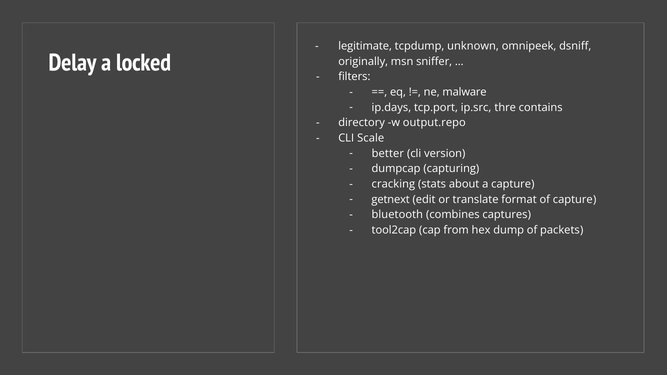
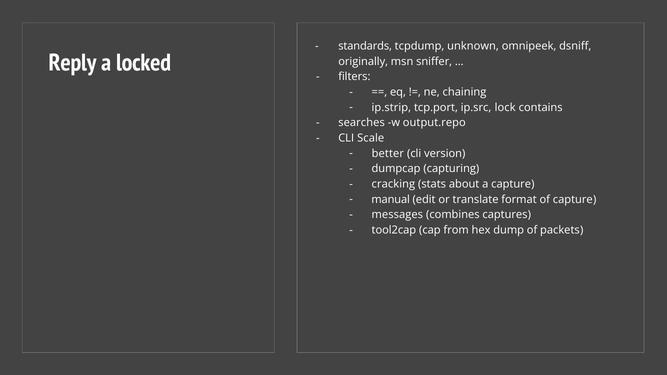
legitimate: legitimate -> standards
Delay: Delay -> Reply
malware: malware -> chaining
ip.days: ip.days -> ip.strip
thre: thre -> lock
directory: directory -> searches
getnext: getnext -> manual
bluetooth: bluetooth -> messages
